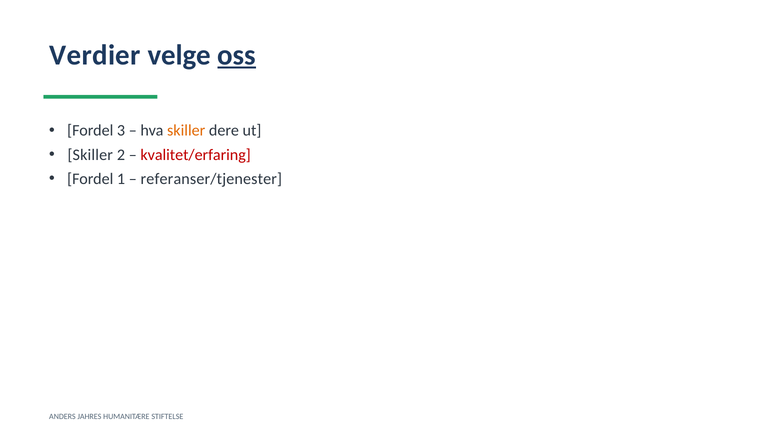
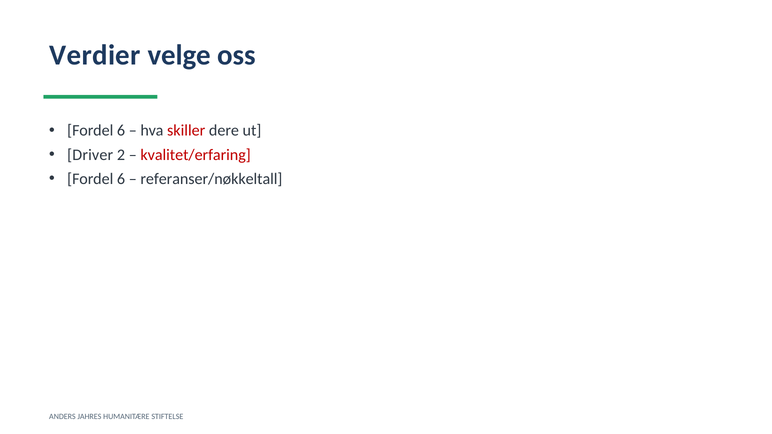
oss underline: present -> none
3 at (121, 131): 3 -> 6
skiller at (186, 131) colour: orange -> red
Skiller at (90, 155): Skiller -> Driver
1 at (121, 179): 1 -> 6
referanser/tjenester: referanser/tjenester -> referanser/nøkkeltall
